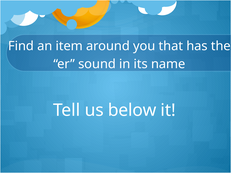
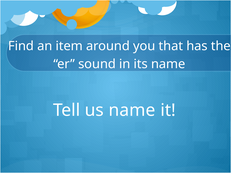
us below: below -> name
